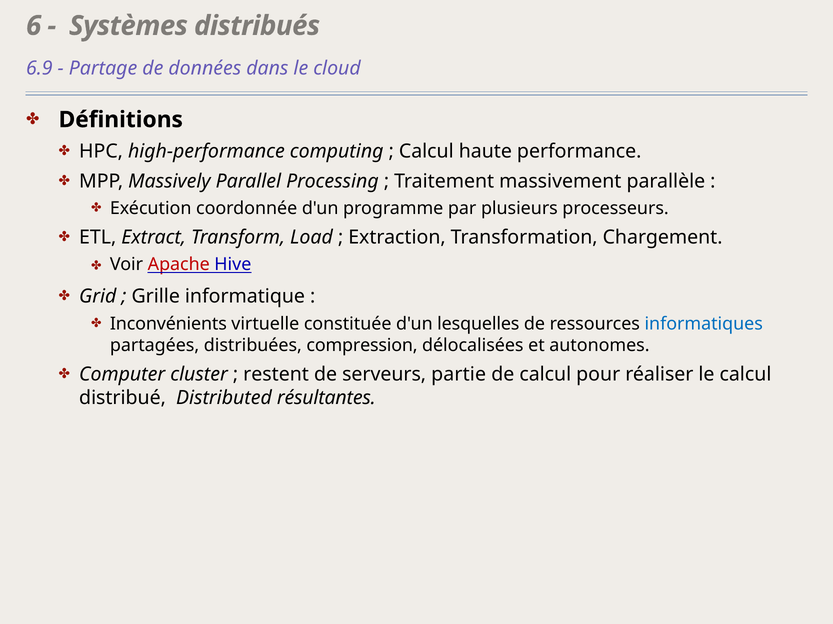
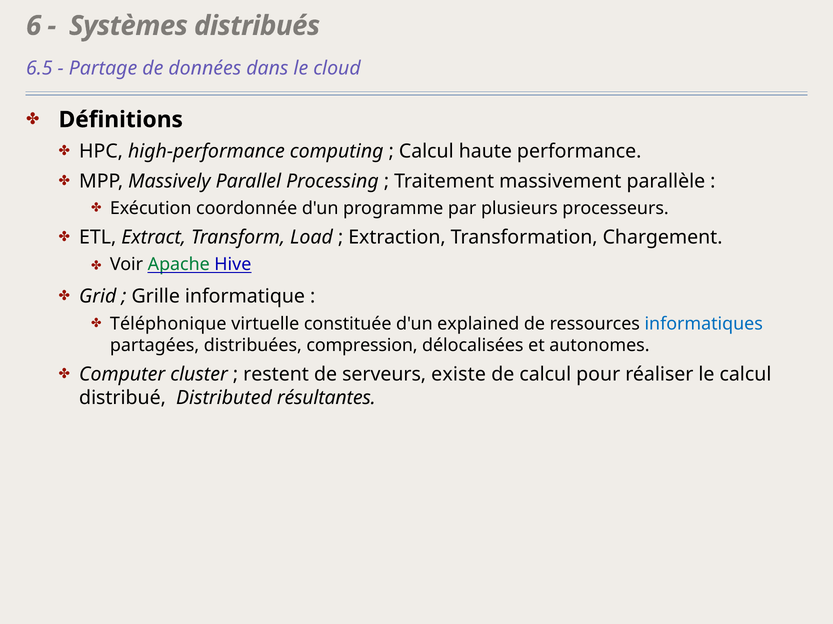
6.9: 6.9 -> 6.5
Apache colour: red -> green
Inconvénients: Inconvénients -> Téléphonique
lesquelles: lesquelles -> explained
partie: partie -> existe
